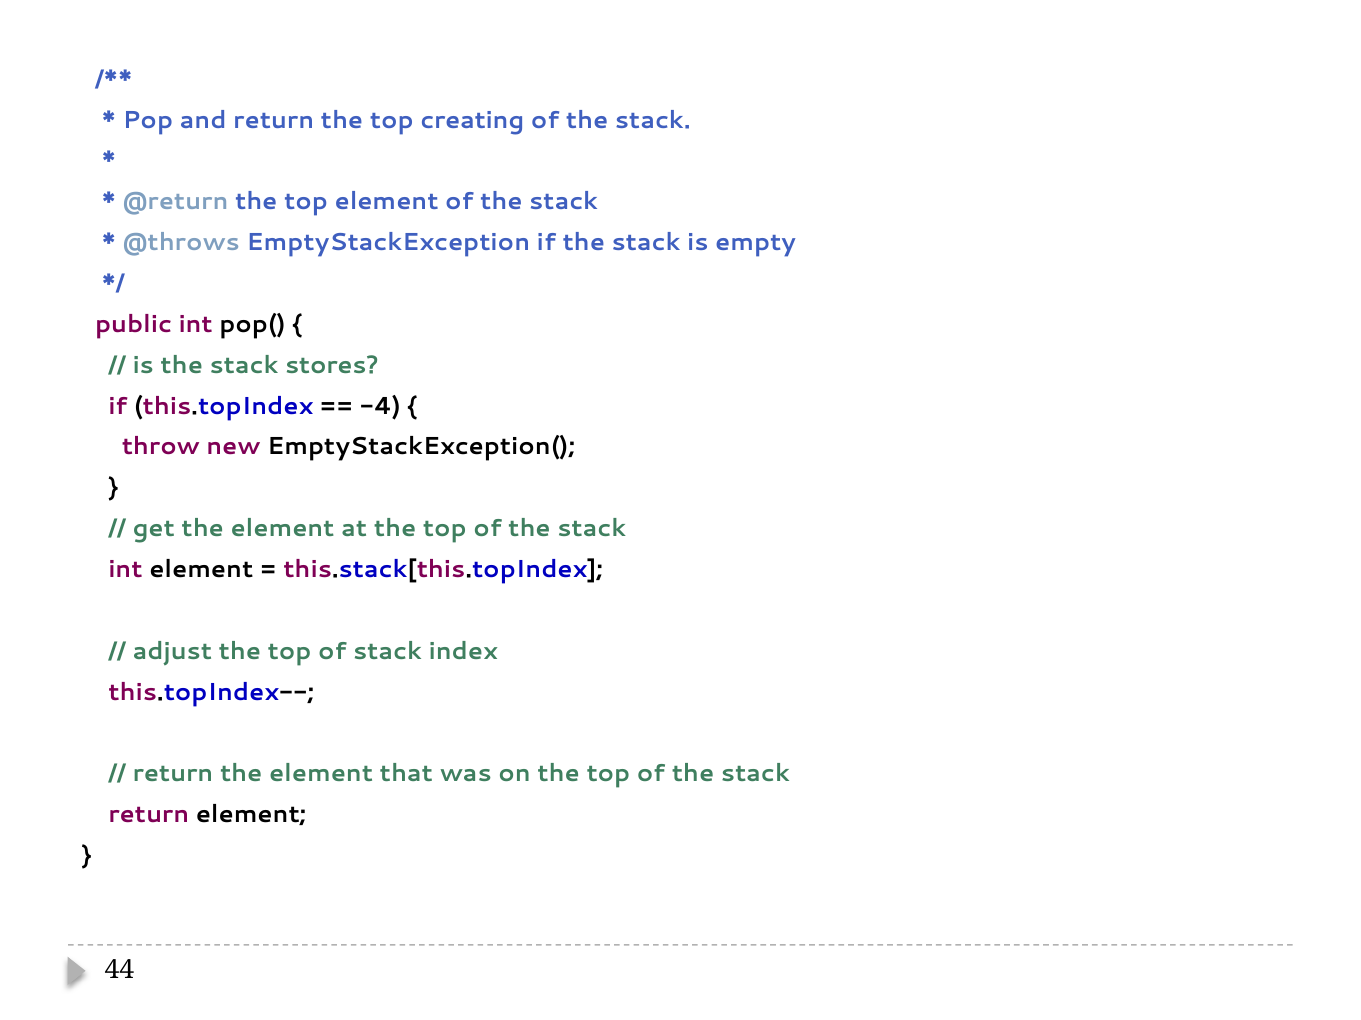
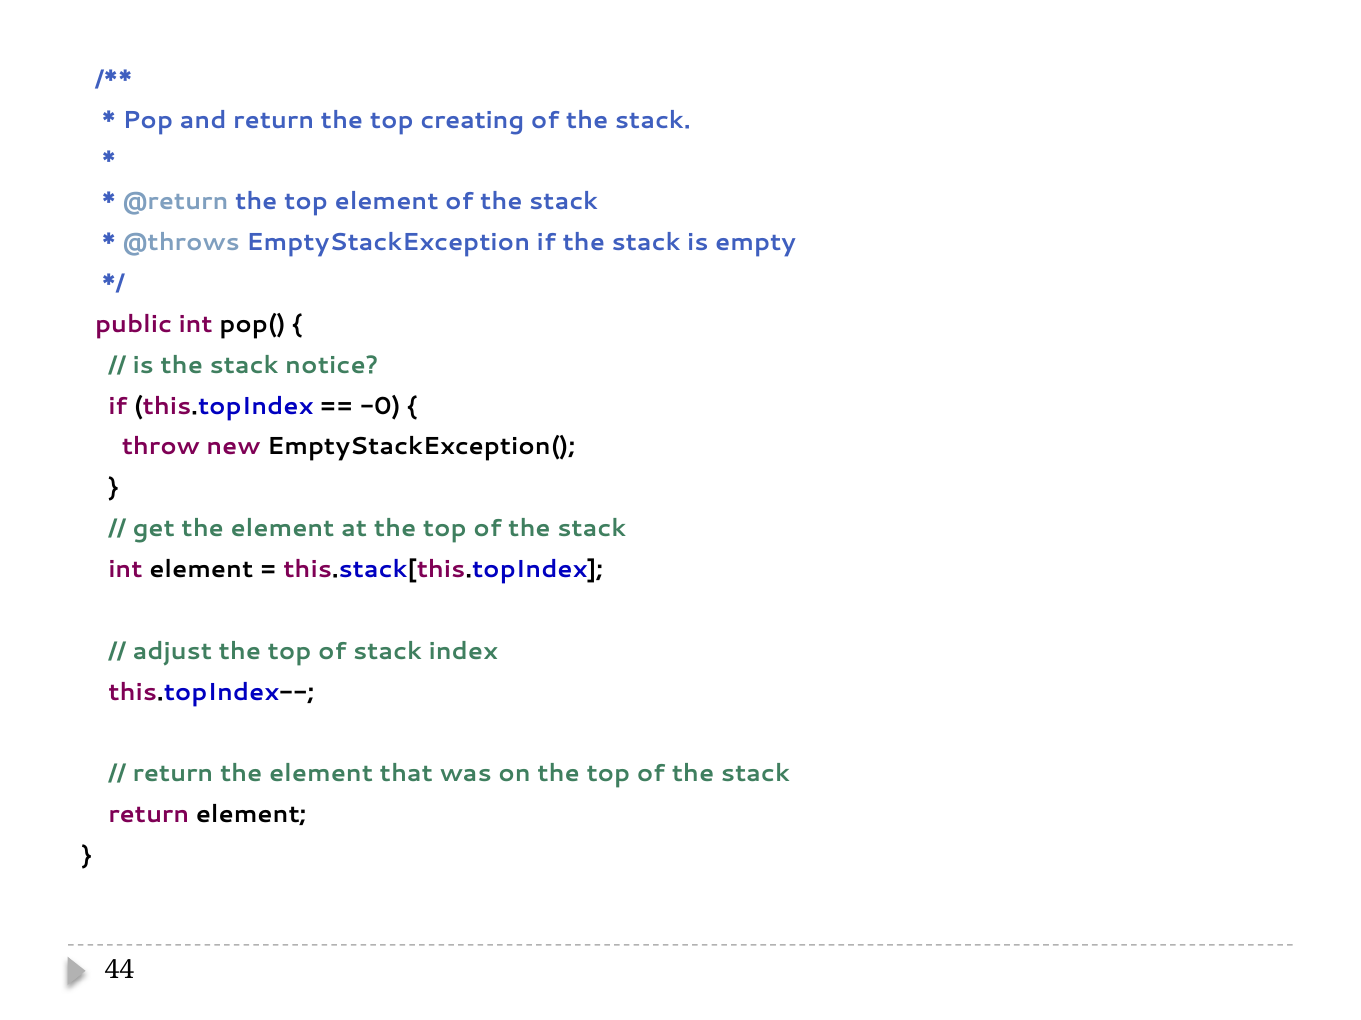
stores: stores -> notice
-4: -4 -> -0
